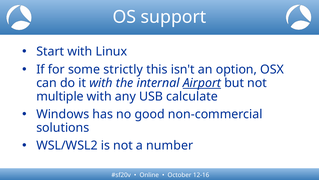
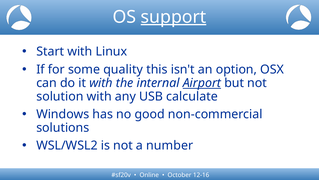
support underline: none -> present
strictly: strictly -> quality
multiple: multiple -> solution
